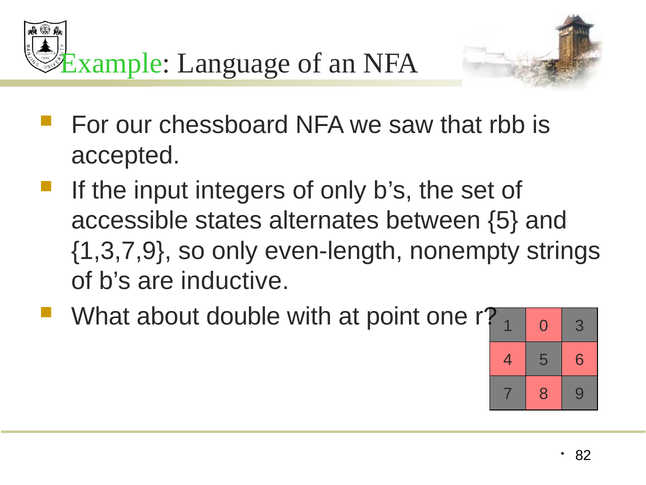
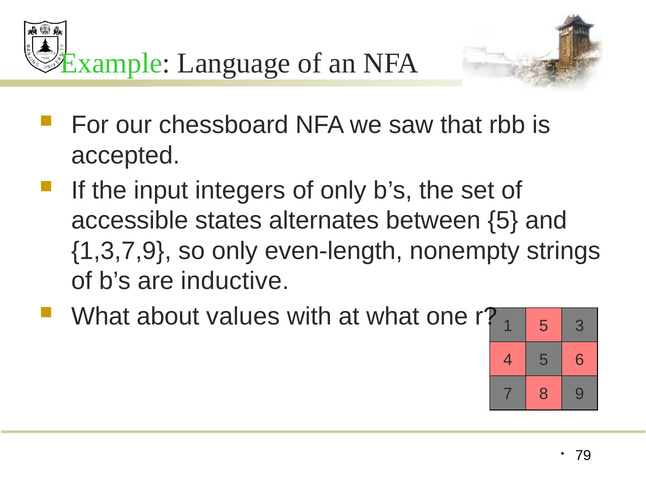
double: double -> values
at point: point -> what
1 0: 0 -> 5
82: 82 -> 79
